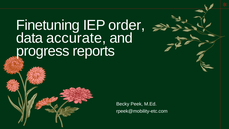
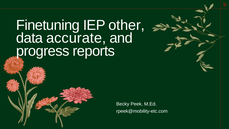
order: order -> other
